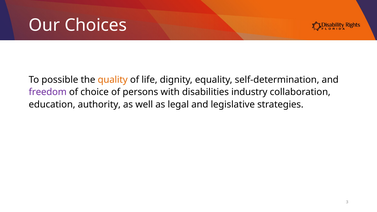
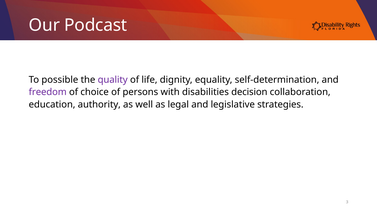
Choices: Choices -> Podcast
quality colour: orange -> purple
industry: industry -> decision
